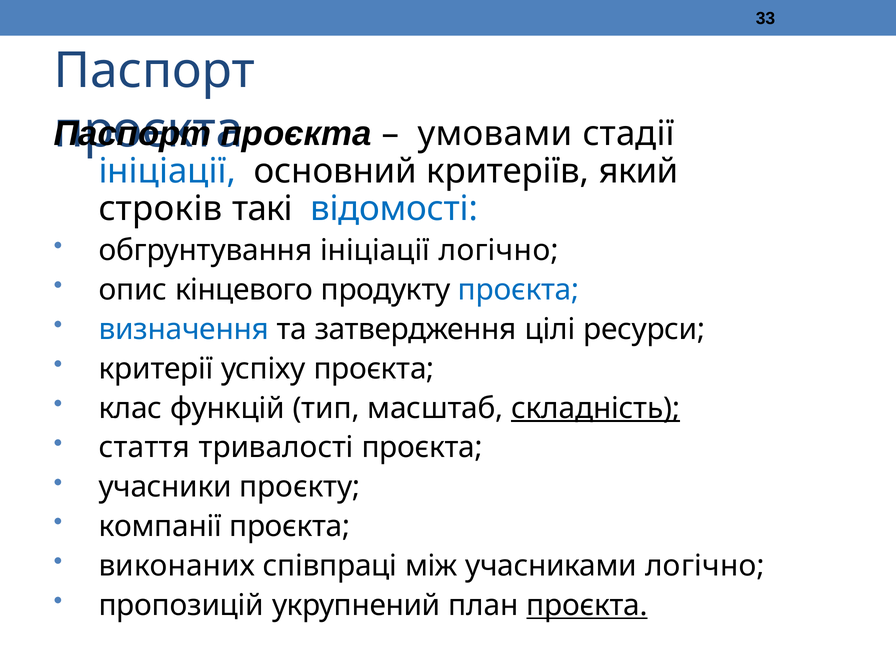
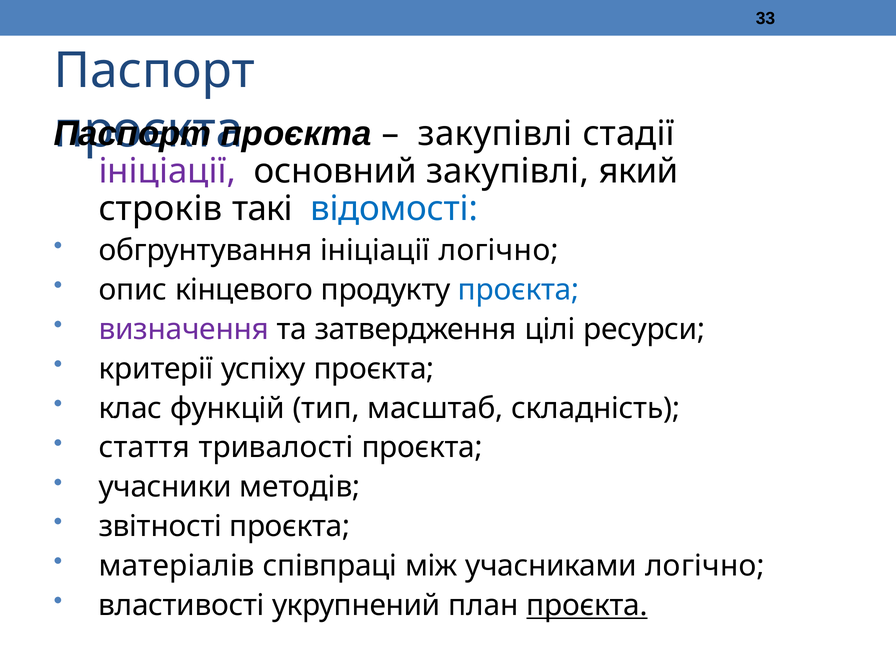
умовами at (495, 134): умовами -> закупівлі
ініціації at (167, 171) colour: blue -> purple
основний критеріїв: критеріїв -> закупівлі
визначення colour: blue -> purple
складність underline: present -> none
проєкту: проєкту -> методів
компанії: компанії -> звітності
виконаних: виконаних -> матеріалів
пропозицій: пропозицій -> властивості
